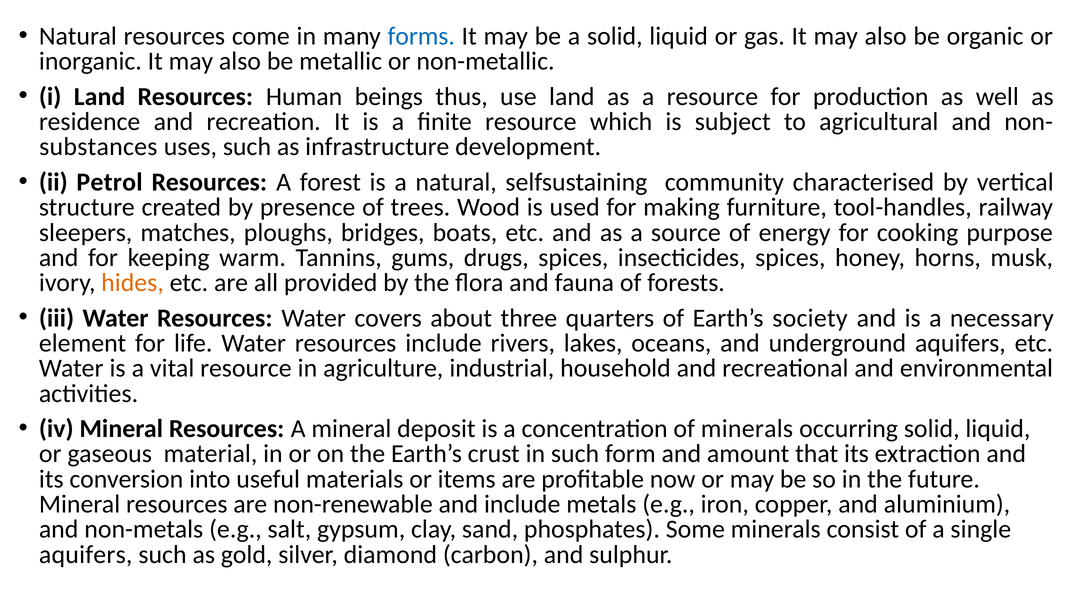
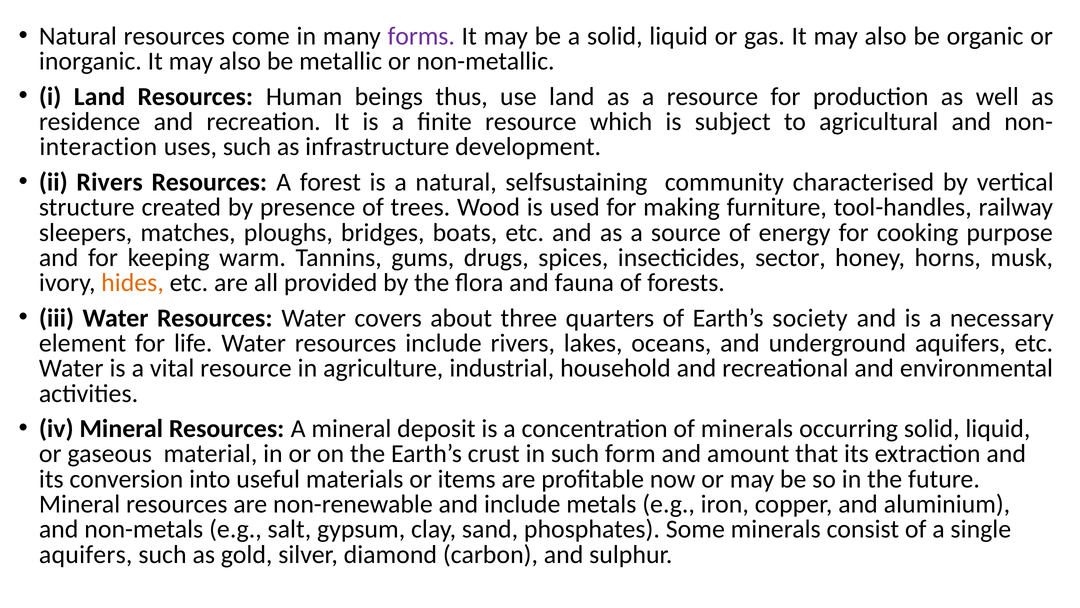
forms colour: blue -> purple
substances: substances -> interaction
ii Petrol: Petrol -> Rivers
insecticides spices: spices -> sector
